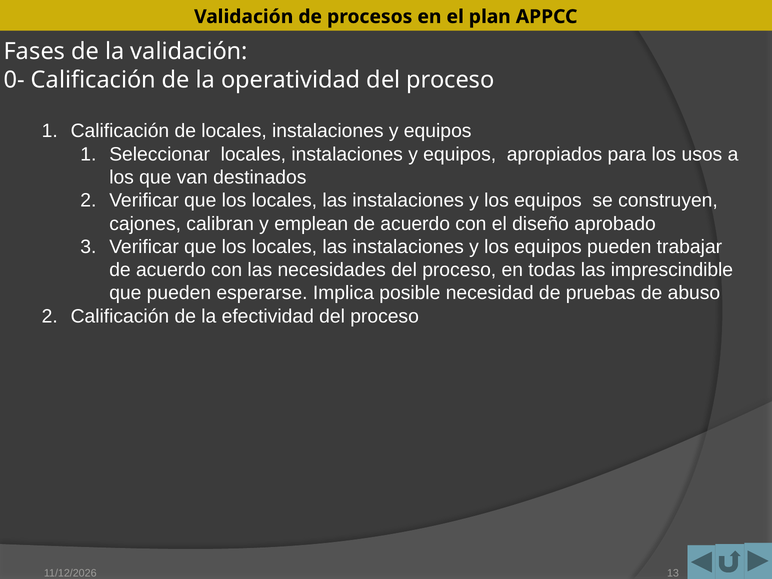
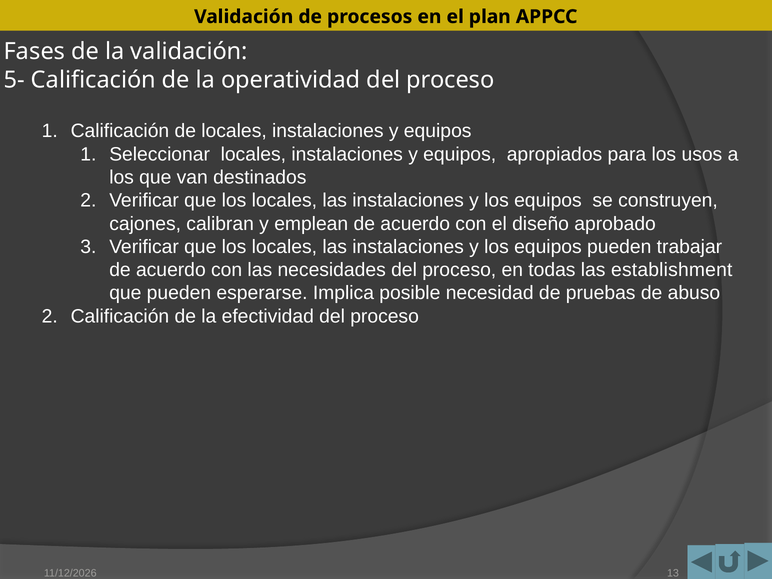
0-: 0- -> 5-
imprescindible: imprescindible -> establishment
